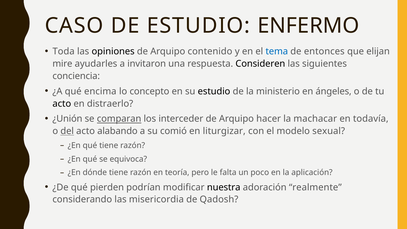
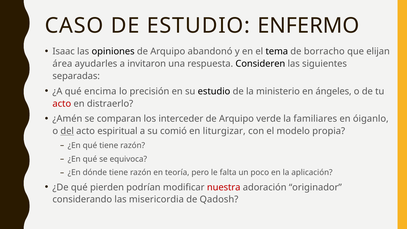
Toda: Toda -> Isaac
contenido: contenido -> abandonó
tema colour: blue -> black
entonces: entonces -> borracho
mire: mire -> área
conciencia: conciencia -> separadas
concepto: concepto -> precisión
acto at (62, 104) colour: black -> red
¿Unión: ¿Unión -> ¿Amén
comparan underline: present -> none
hacer: hacer -> verde
machacar: machacar -> familiares
todavía: todavía -> óiganlo
alabando: alabando -> espiritual
sexual: sexual -> propia
nuestra colour: black -> red
realmente: realmente -> originador
